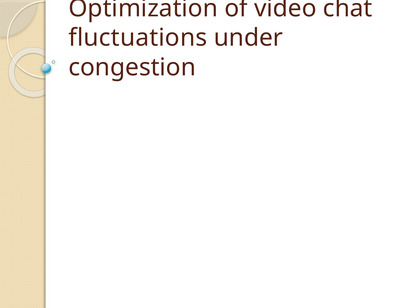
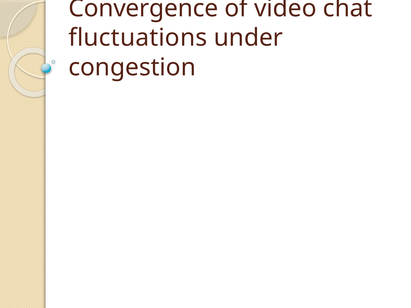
Optimization: Optimization -> Convergence
